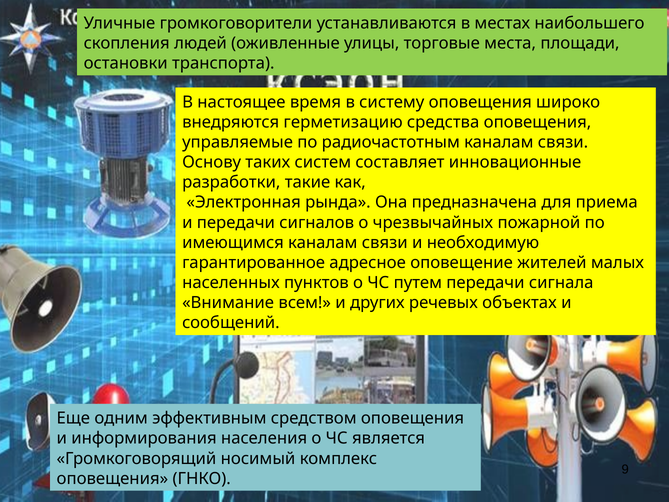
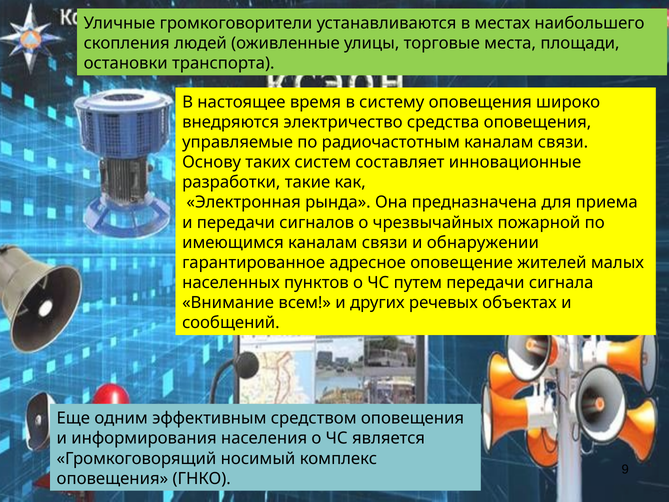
герметизацию: герметизацию -> электричество
необходимую: необходимую -> обнаружении
